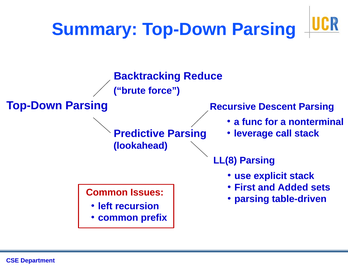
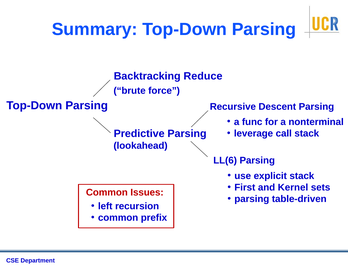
LL(8: LL(8 -> LL(6
Added: Added -> Kernel
